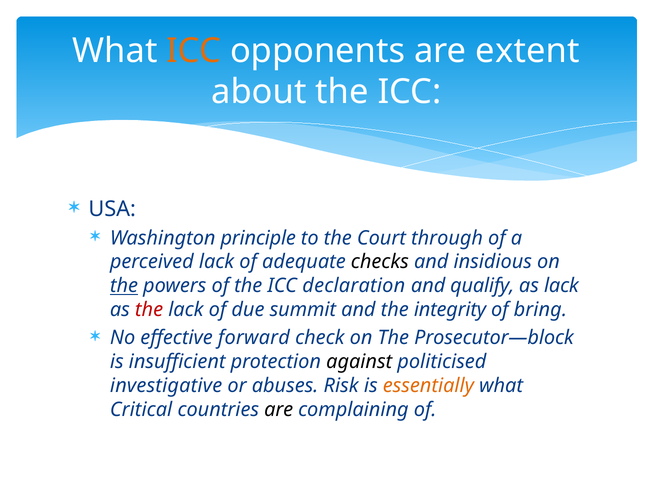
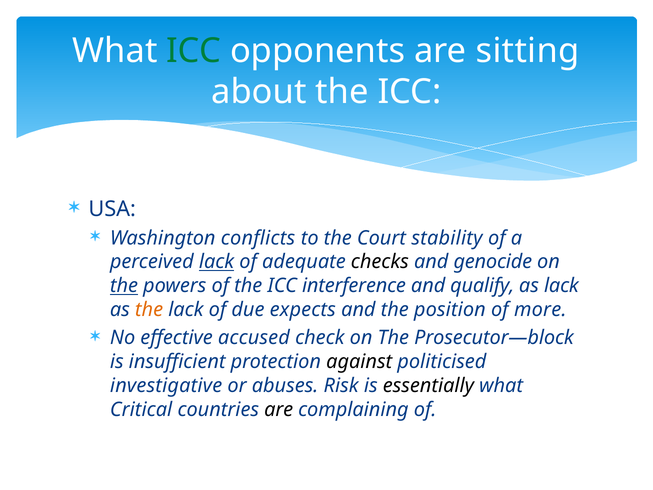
ICC at (194, 51) colour: orange -> green
extent: extent -> sitting
principle: principle -> conflicts
through: through -> stability
lack at (217, 262) underline: none -> present
insidious: insidious -> genocide
declaration: declaration -> interference
the at (149, 310) colour: red -> orange
summit: summit -> expects
integrity: integrity -> position
bring: bring -> more
forward: forward -> accused
essentially colour: orange -> black
